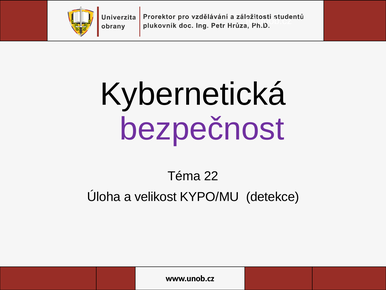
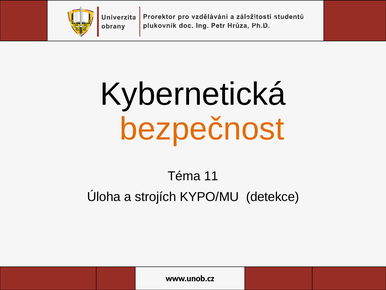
bezpečnost colour: purple -> orange
22: 22 -> 11
velikost: velikost -> strojích
